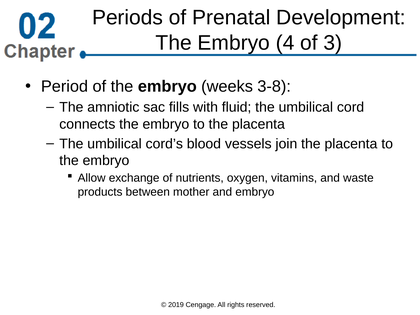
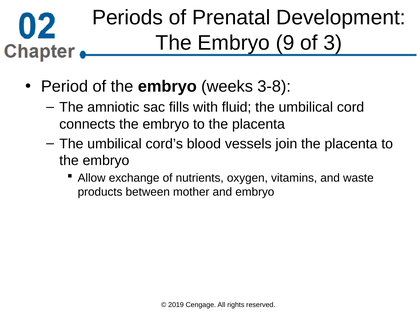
4: 4 -> 9
